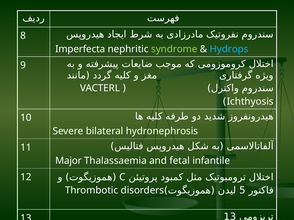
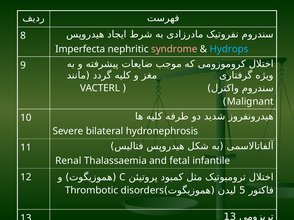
syndrome colour: light green -> pink
Ichthyosis: Ichthyosis -> Malignant
Major: Major -> Renal
